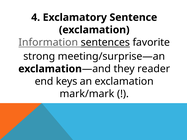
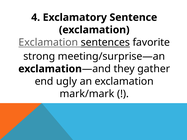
Information at (48, 42): Information -> Exclamation
reader: reader -> gather
keys: keys -> ugly
